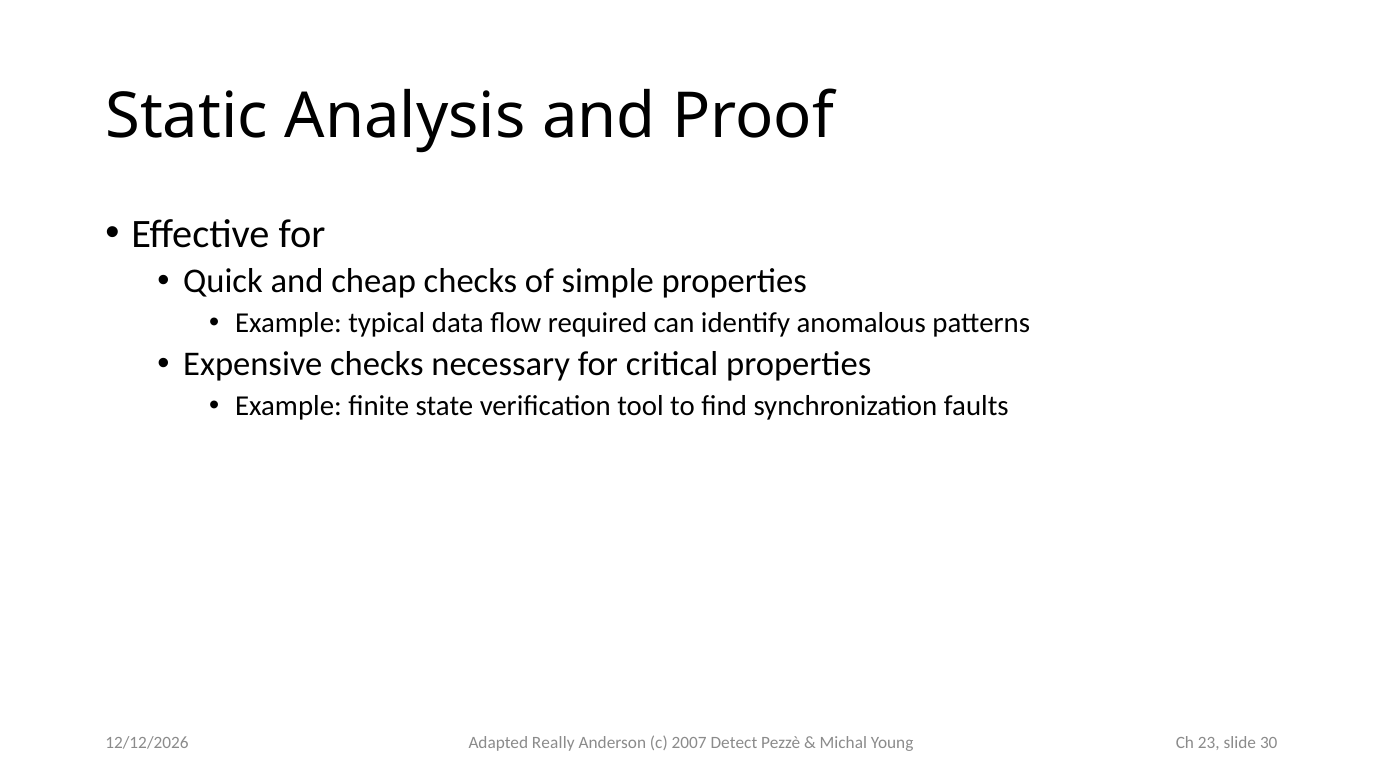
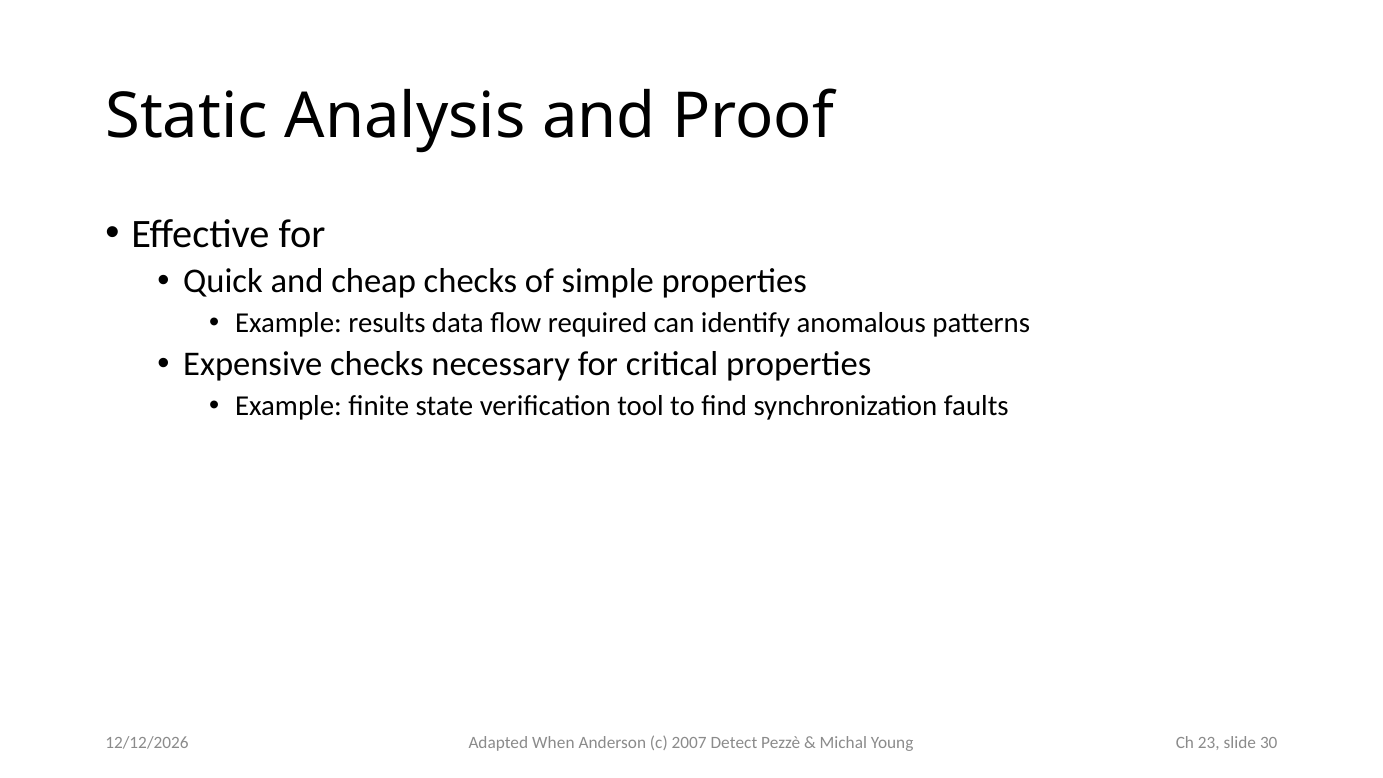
typical: typical -> results
Really: Really -> When
